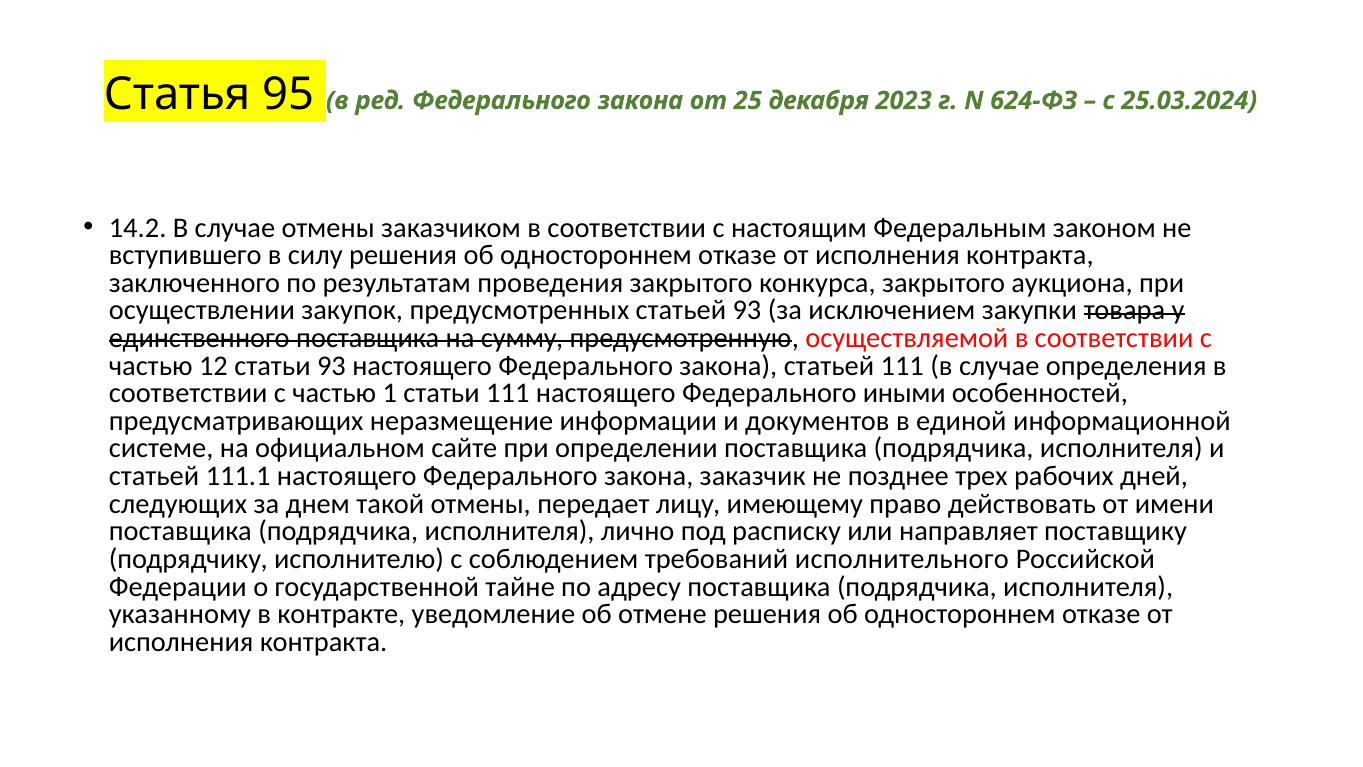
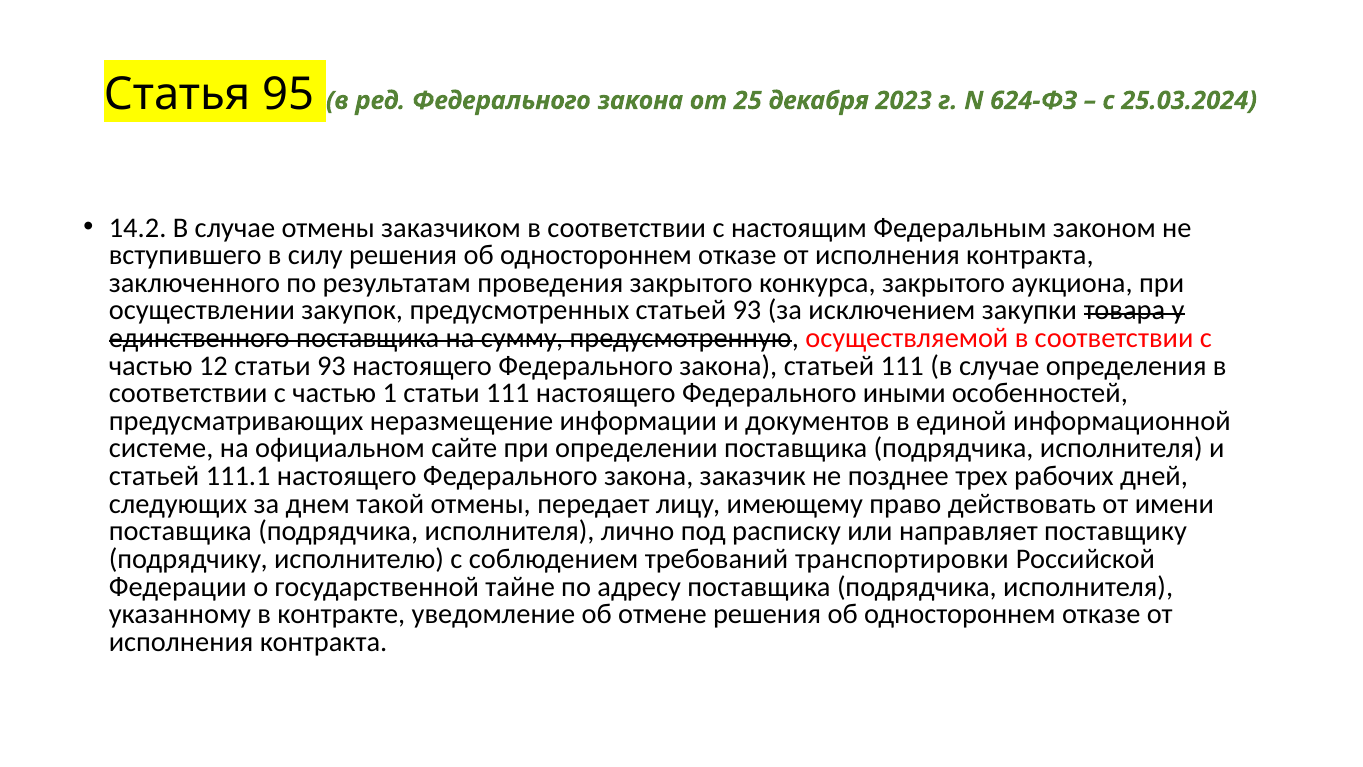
исполнительного: исполнительного -> транспортировки
